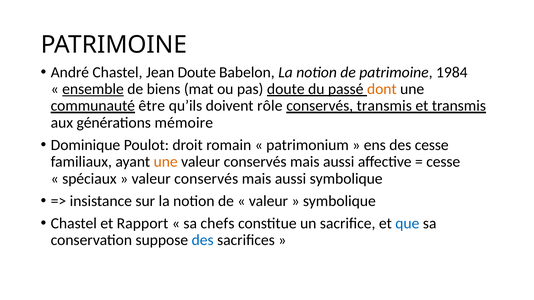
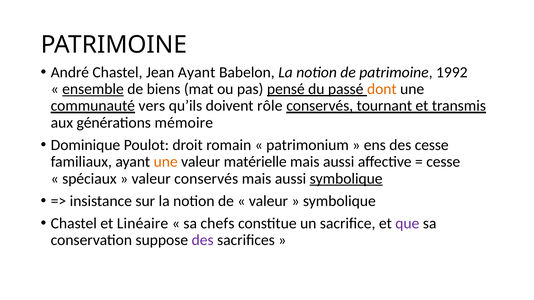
Jean Doute: Doute -> Ayant
1984: 1984 -> 1992
pas doute: doute -> pensé
être: être -> vers
conservés transmis: transmis -> tournant
conservés at (255, 162): conservés -> matérielle
symbolique at (346, 179) underline: none -> present
Rapport: Rapport -> Linéaire
que colour: blue -> purple
des at (203, 240) colour: blue -> purple
